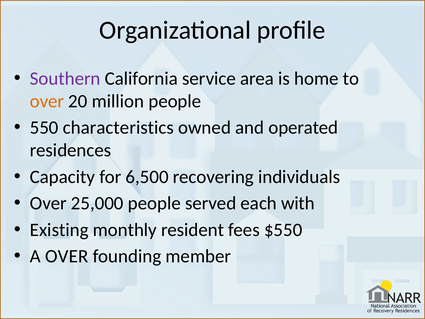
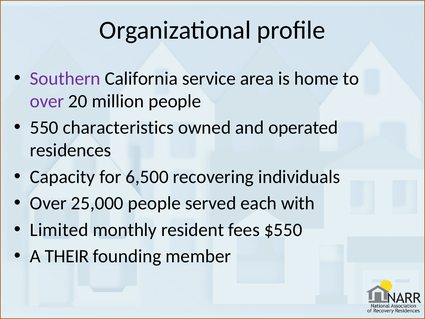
over at (47, 101) colour: orange -> purple
Existing: Existing -> Limited
A OVER: OVER -> THEIR
